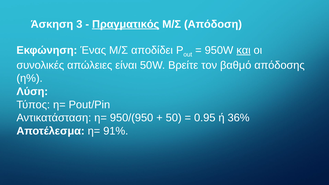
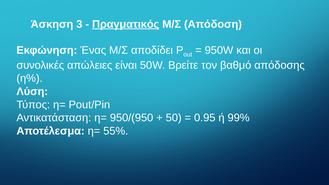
και underline: present -> none
36%: 36% -> 99%
91%: 91% -> 55%
